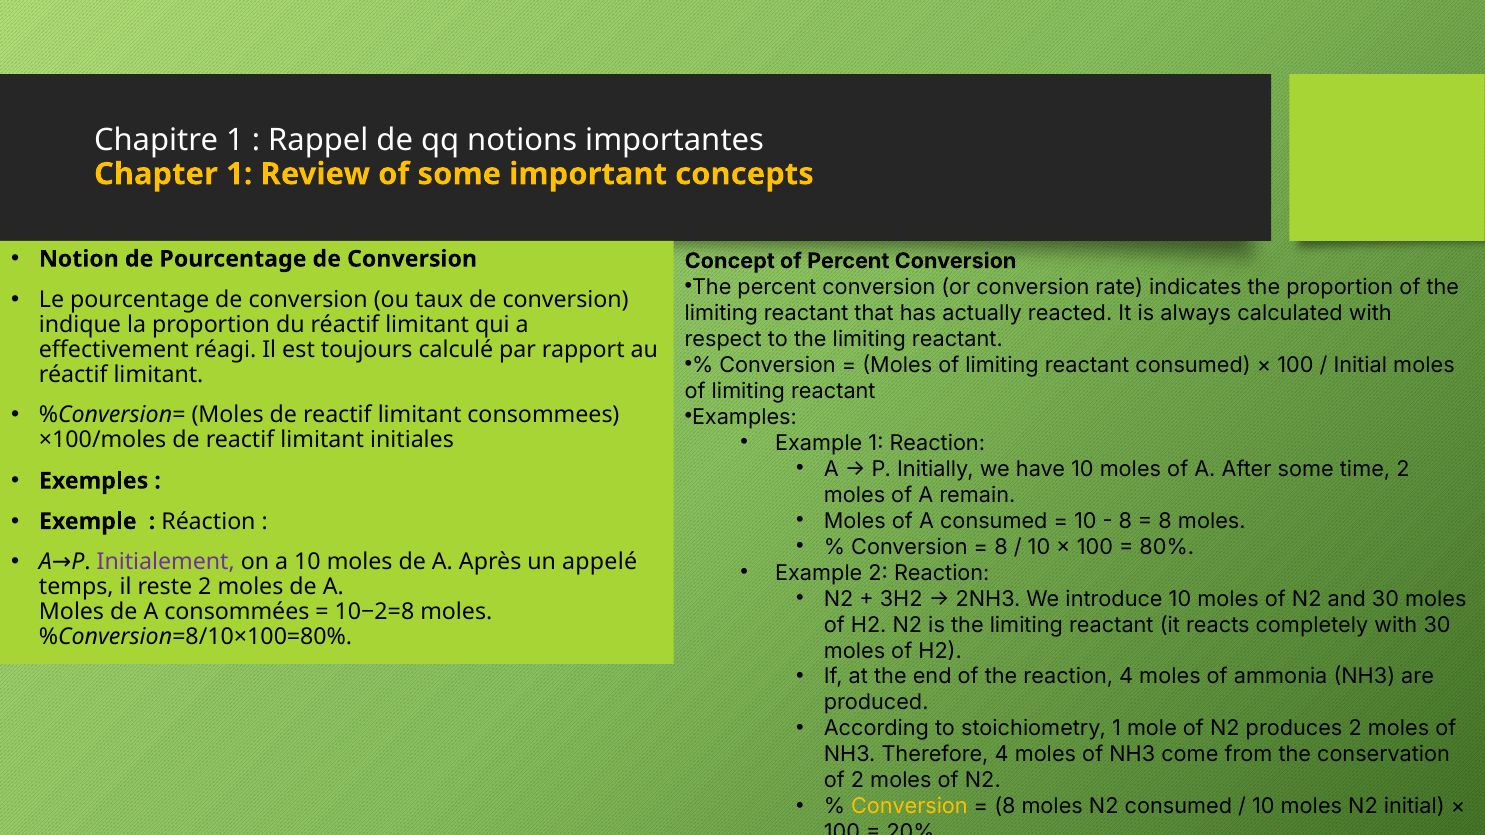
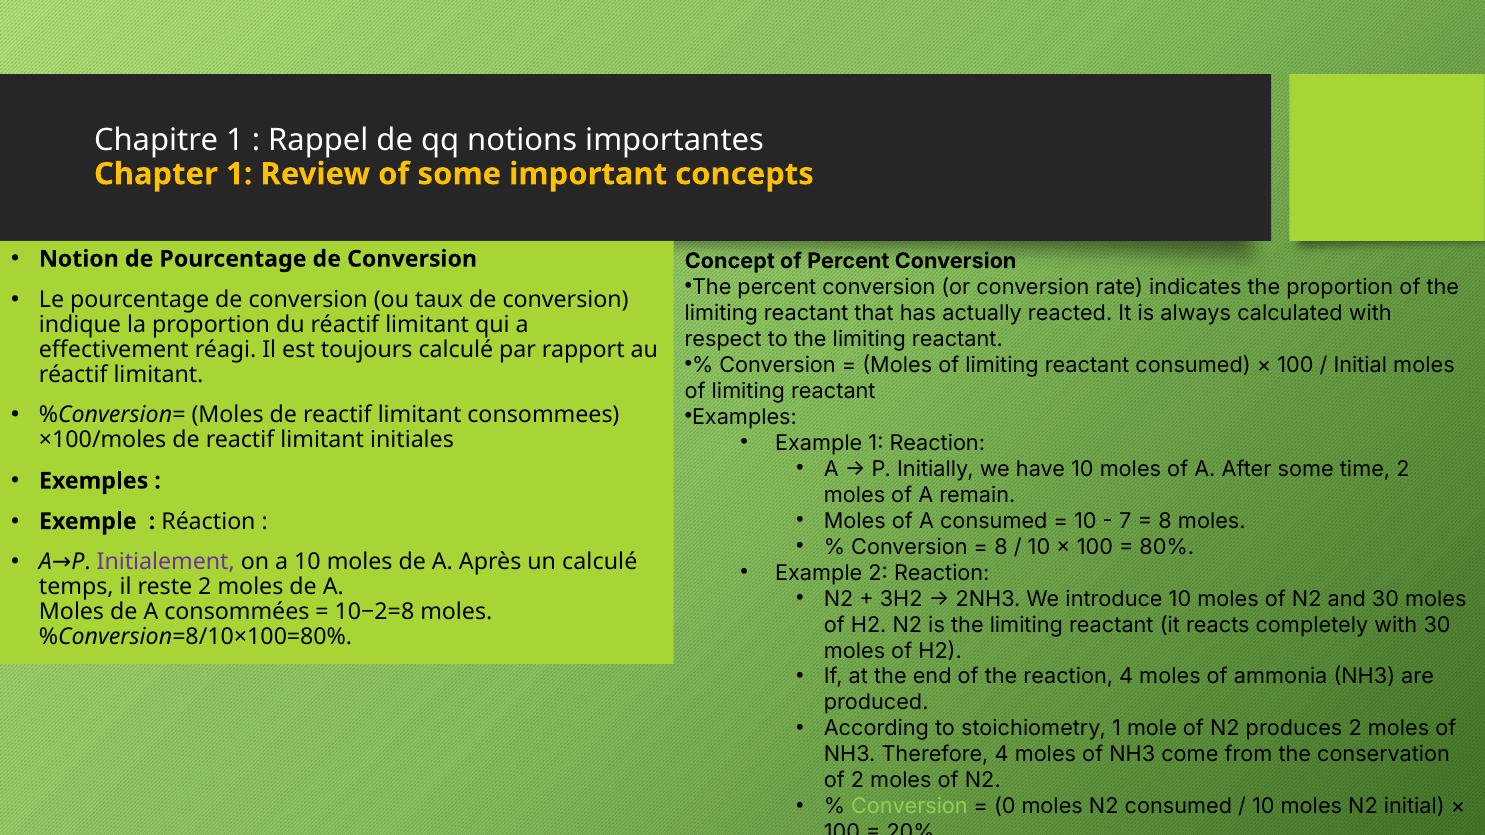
8 at (1125, 521): 8 -> 7
un appelé: appelé -> calculé
Conversion at (909, 807) colour: yellow -> light green
8 at (1005, 807): 8 -> 0
